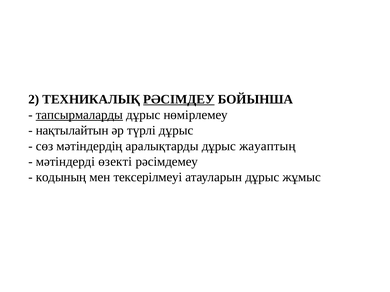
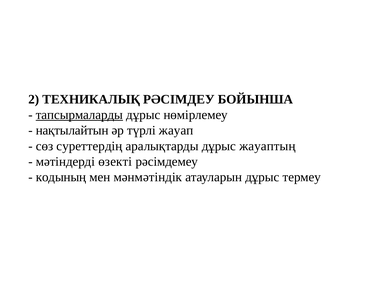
РӘСІМДЕУ underline: present -> none
түрлі дұрыс: дұрыс -> жауап
мәтіндердің: мәтіндердің -> суреттердің
тексерілмеуі: тексерілмеуі -> мәнмәтіндік
жұмыс: жұмыс -> термеу
